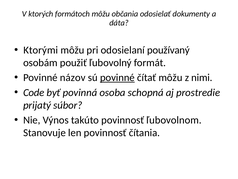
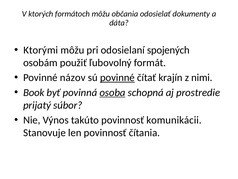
používaný: používaný -> spojených
čítať môžu: môžu -> krajín
Code: Code -> Book
osoba underline: none -> present
ľubovolnom: ľubovolnom -> komunikácii
